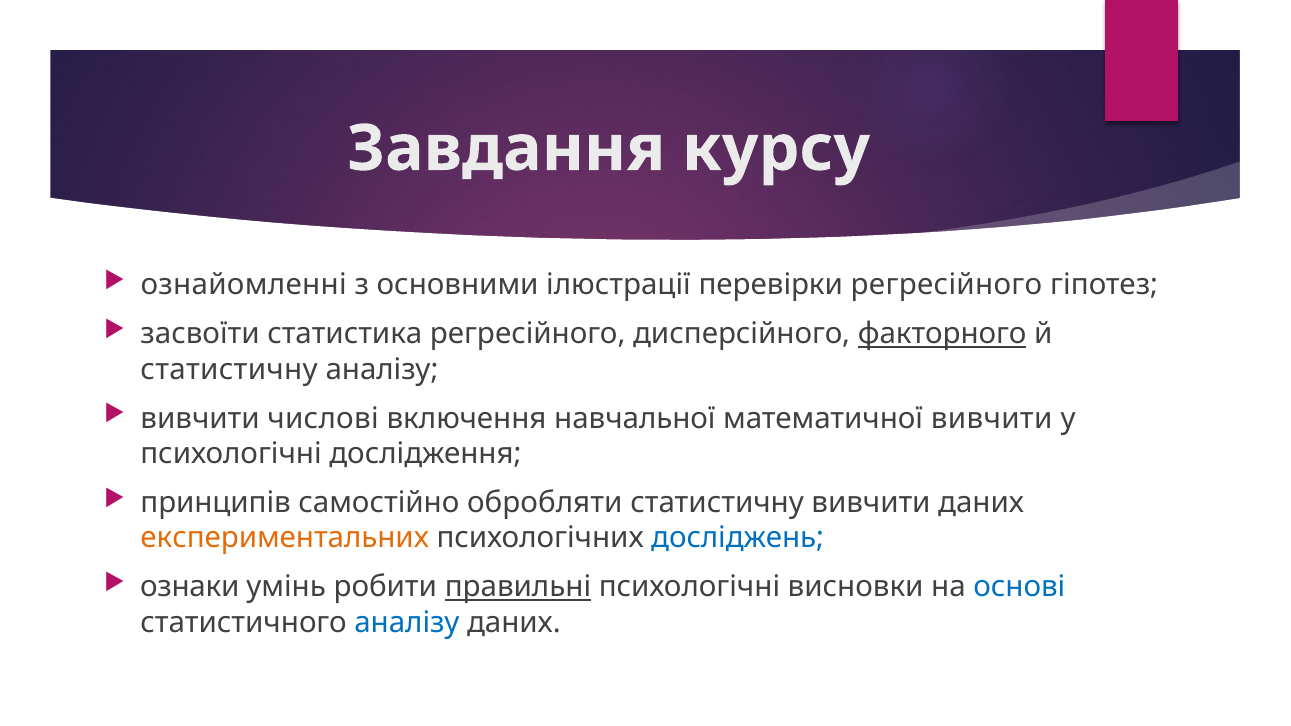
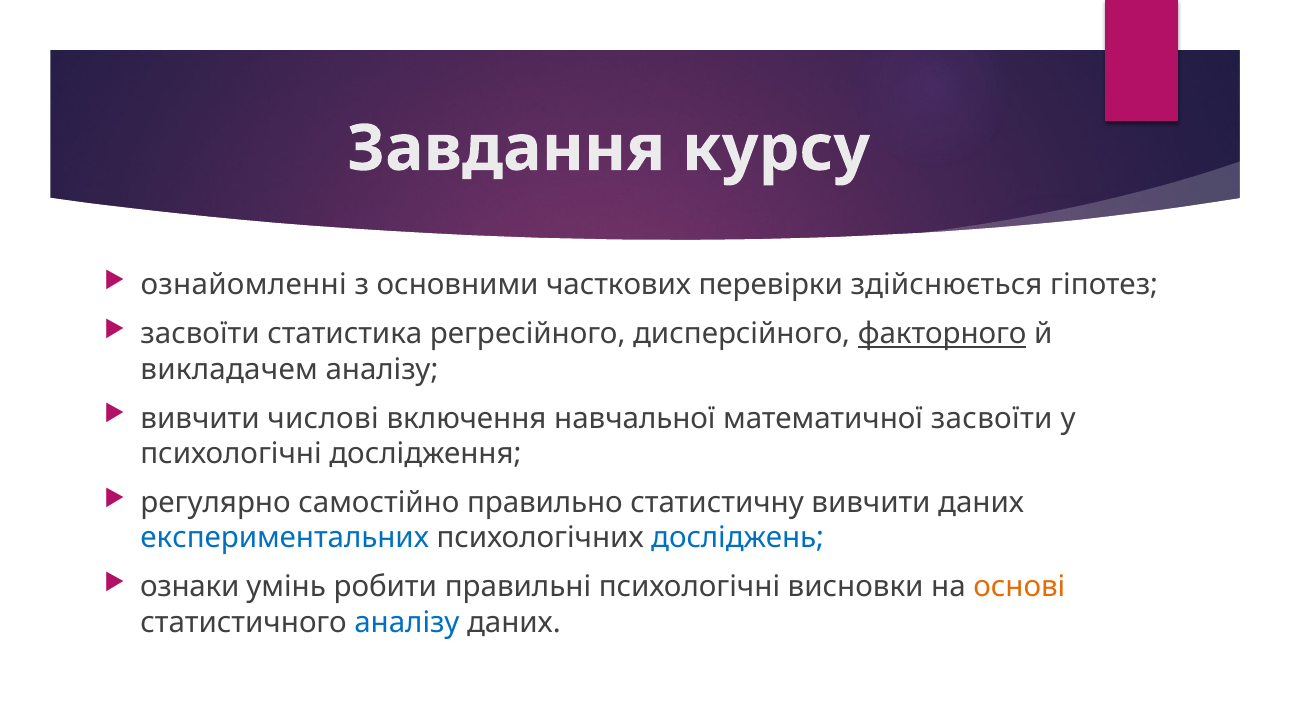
ілюстрації: ілюстрації -> часткових
перевірки регресійного: регресійного -> здійснюється
статистичну at (229, 369): статистичну -> викладачем
математичної вивчити: вивчити -> засвоїти
принципів: принципів -> регулярно
обробляти: обробляти -> правильно
експериментальних colour: orange -> blue
правильні underline: present -> none
основі colour: blue -> orange
